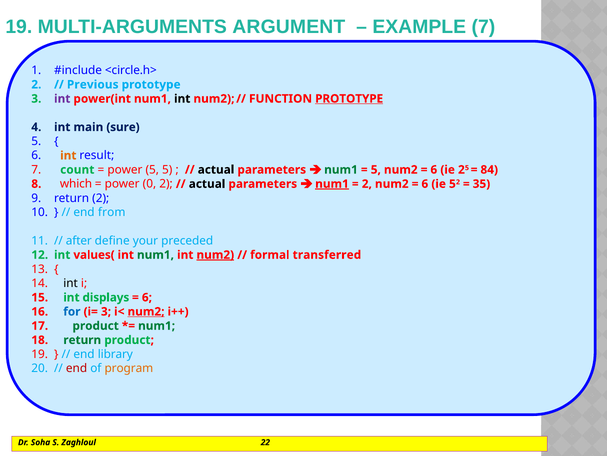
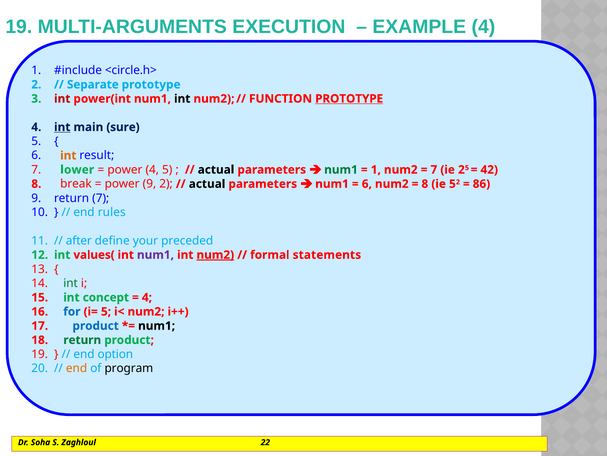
ARGUMENT: ARGUMENT -> EXECUTION
EXAMPLE 7: 7 -> 4
Previous: Previous -> Separate
int at (62, 99) colour: purple -> red
int at (62, 127) underline: none -> present
count: count -> lower
power 5: 5 -> 4
5 at (376, 169): 5 -> 1
6 at (434, 169): 6 -> 7
84: 84 -> 42
which: which -> break
power 0: 0 -> 9
num1 at (332, 184) underline: present -> none
2 at (367, 184): 2 -> 6
6 at (425, 184): 6 -> 8
35: 35 -> 86
return 2: 2 -> 7
from: from -> rules
num1 at (155, 254) colour: green -> purple
transferred: transferred -> statements
int at (71, 283) colour: black -> green
displays: displays -> concept
6 at (147, 297): 6 -> 4
i= 3: 3 -> 5
num2 at (146, 311) underline: present -> none
product at (96, 325) colour: green -> blue
num1 at (157, 325) colour: green -> black
library: library -> option
end at (77, 368) colour: red -> orange
program colour: orange -> black
